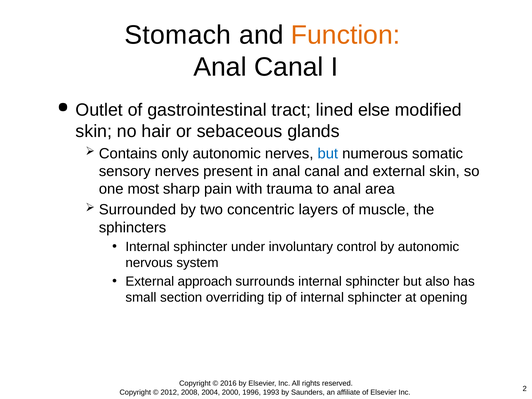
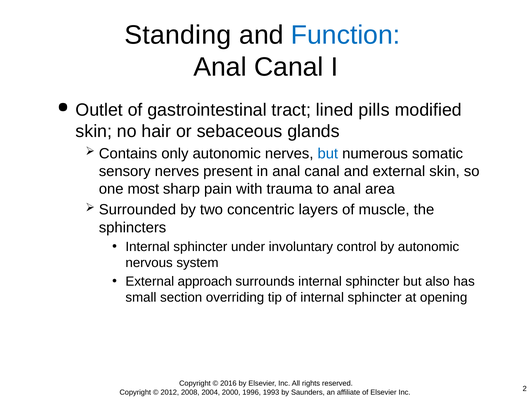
Stomach: Stomach -> Standing
Function colour: orange -> blue
else: else -> pills
